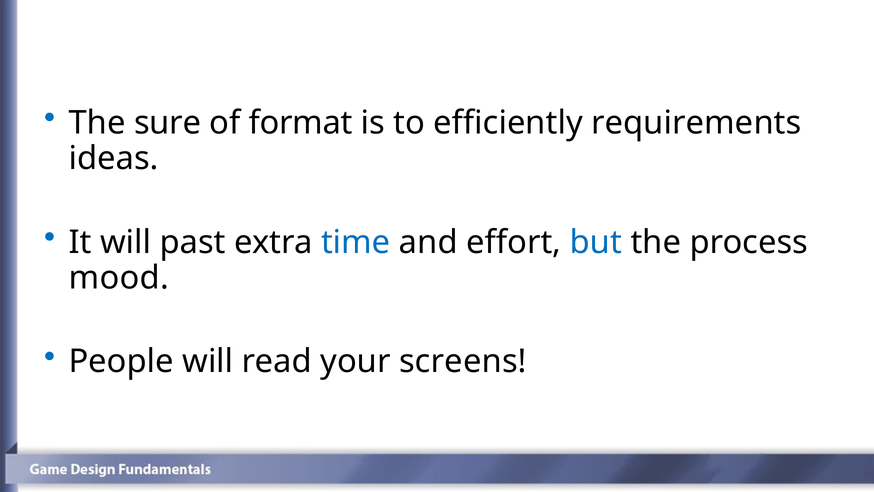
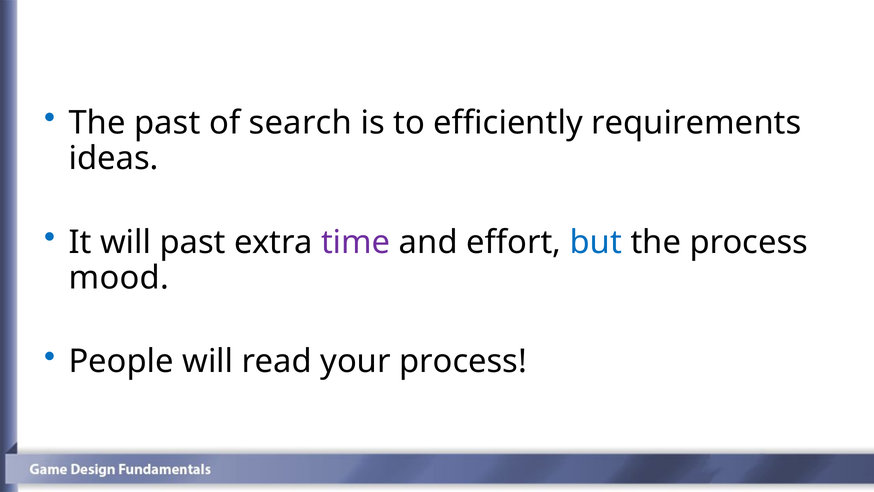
The sure: sure -> past
format: format -> search
time colour: blue -> purple
your screens: screens -> process
